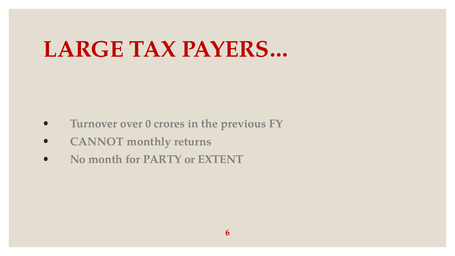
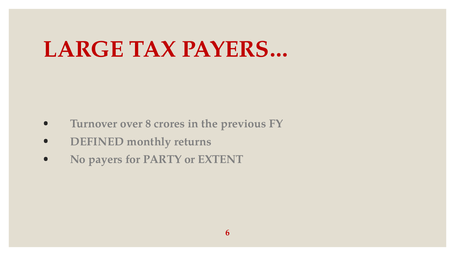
0: 0 -> 8
CANNOT: CANNOT -> DEFINED
month: month -> payers
